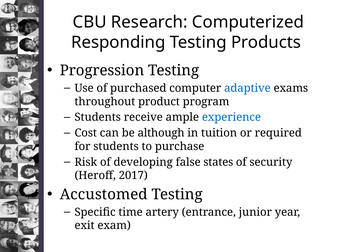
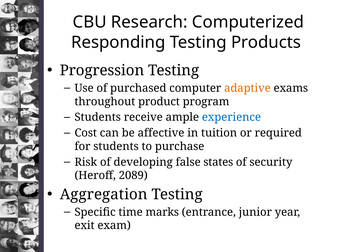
adaptive colour: blue -> orange
although: although -> affective
2017: 2017 -> 2089
Accustomed: Accustomed -> Aggregation
artery: artery -> marks
